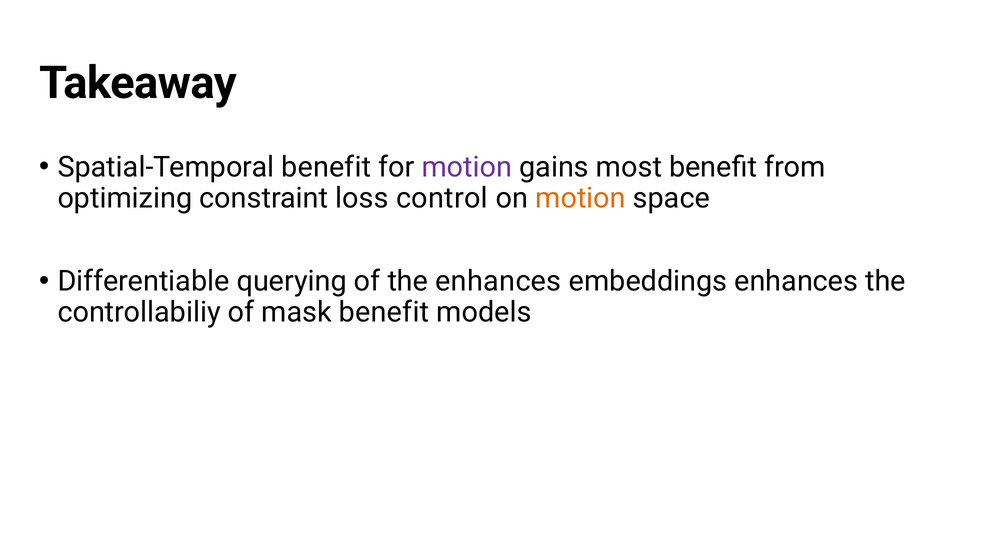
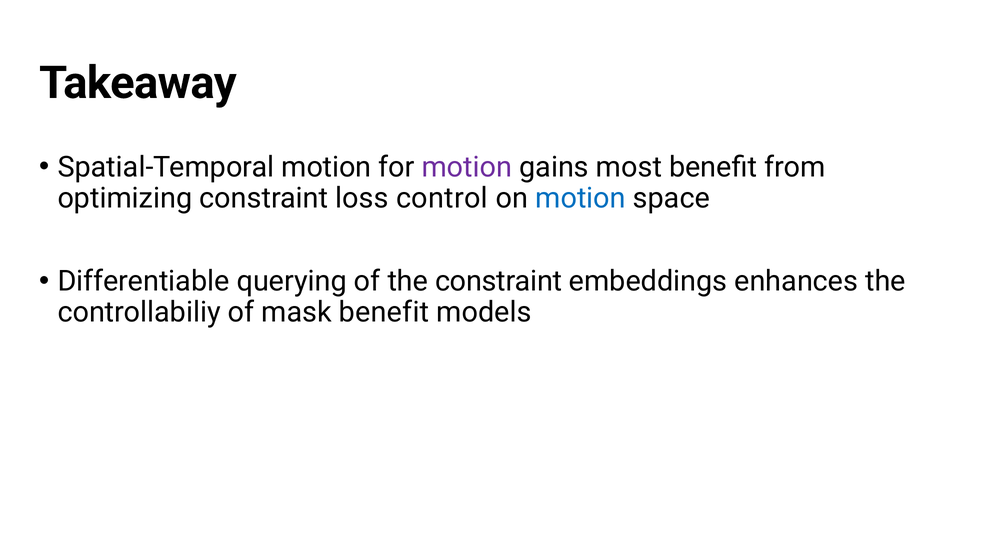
Spatial-Temporal benefit: benefit -> motion
motion at (581, 198) colour: orange -> blue
the enhances: enhances -> constraint
